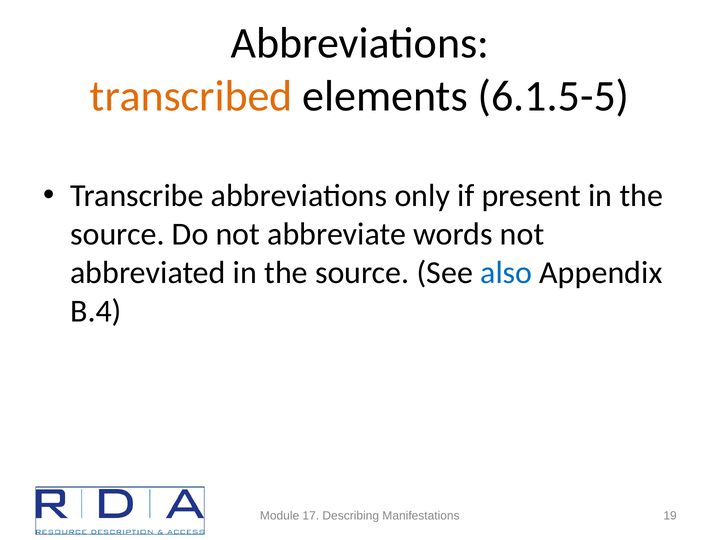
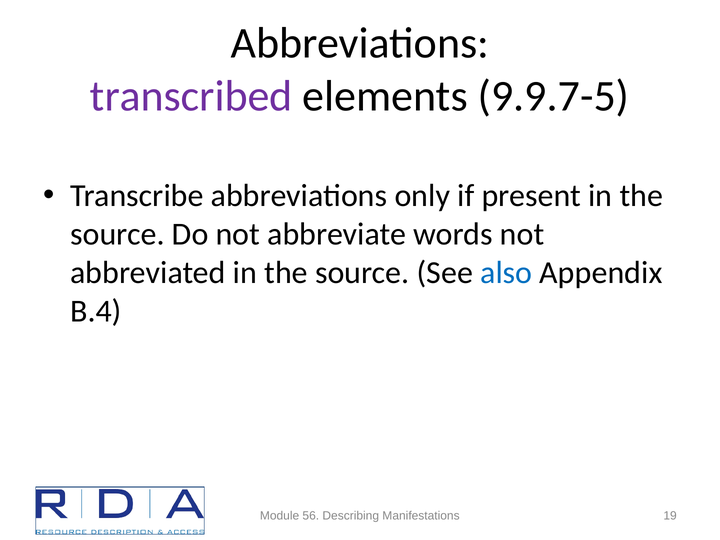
transcribed colour: orange -> purple
6.1.5-5: 6.1.5-5 -> 9.9.7-5
17: 17 -> 56
